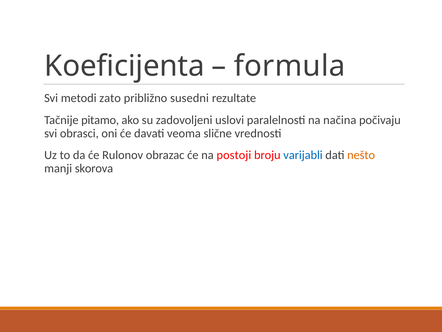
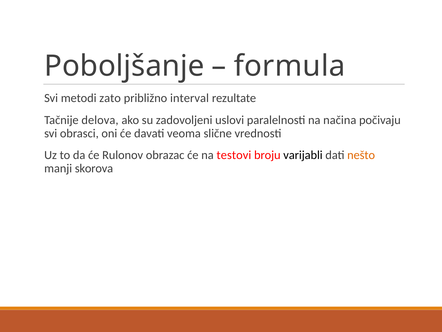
Koeficijenta: Koeficijenta -> Poboljšanje
susedni: susedni -> interval
pitamo: pitamo -> delova
postoji: postoji -> testovi
varijabli colour: blue -> black
